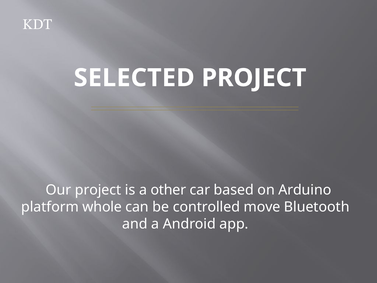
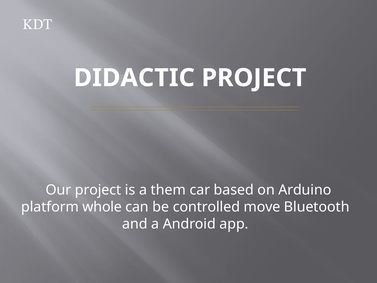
SELECTED: SELECTED -> DIDACTIC
other: other -> them
